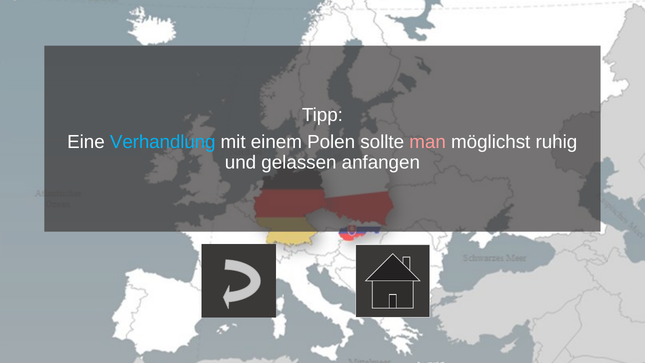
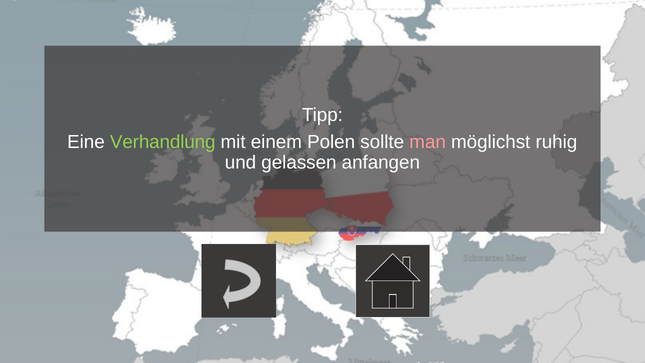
Verhandlung colour: light blue -> light green
